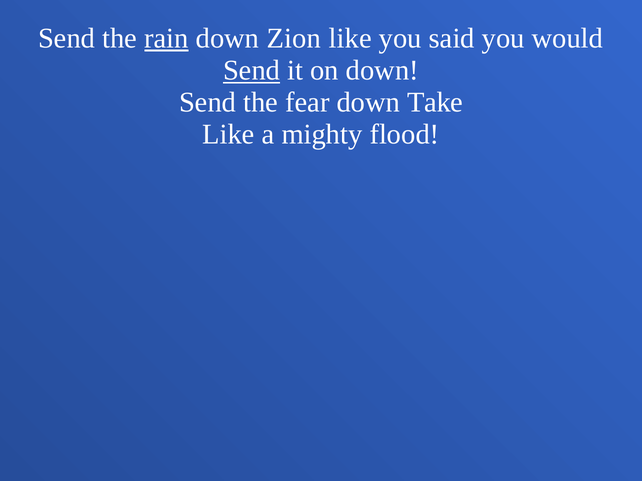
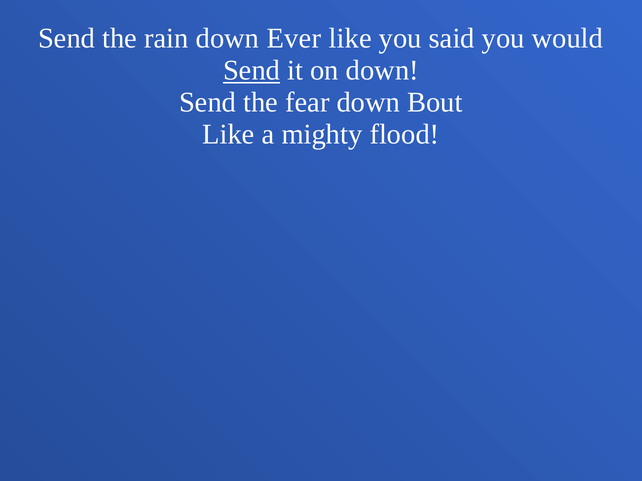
rain underline: present -> none
Zion: Zion -> Ever
Take: Take -> Bout
